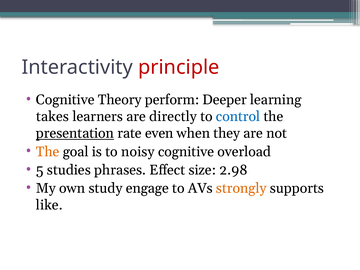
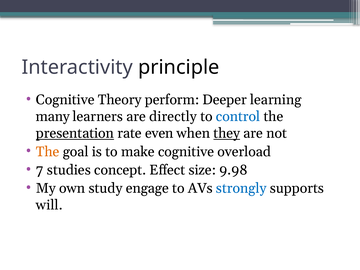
principle colour: red -> black
takes: takes -> many
they underline: none -> present
noisy: noisy -> make
5: 5 -> 7
phrases: phrases -> concept
2.98: 2.98 -> 9.98
strongly colour: orange -> blue
like: like -> will
